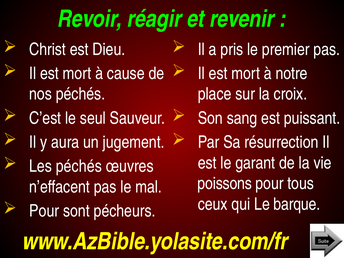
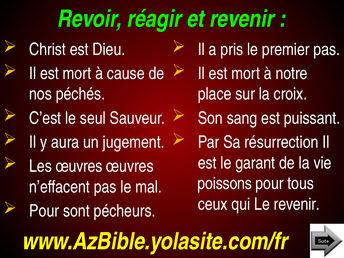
Les péchés: péchés -> œuvres
Le barque: barque -> revenir
